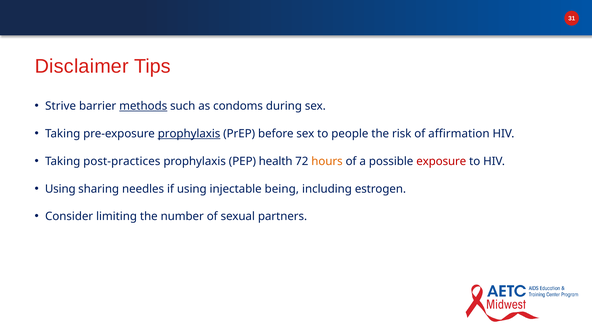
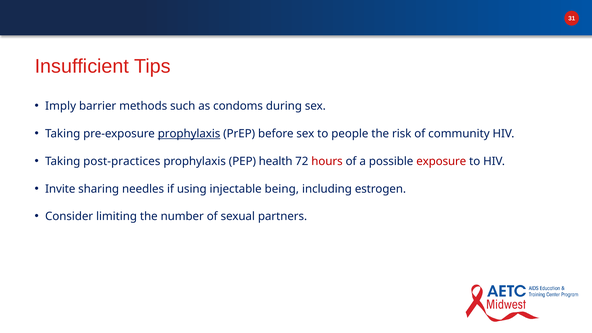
Disclaimer: Disclaimer -> Insufficient
Strive: Strive -> Imply
methods underline: present -> none
affirmation: affirmation -> community
hours colour: orange -> red
Using at (60, 189): Using -> Invite
